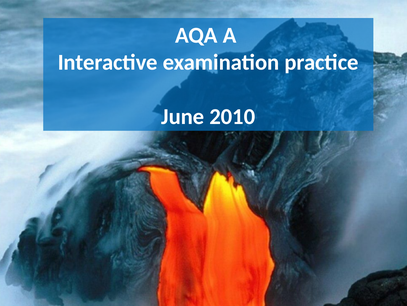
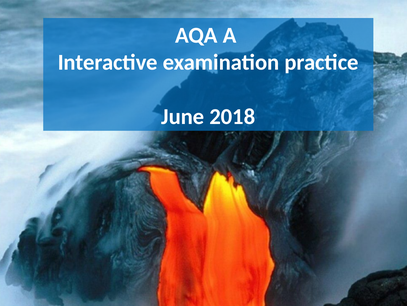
2010: 2010 -> 2018
